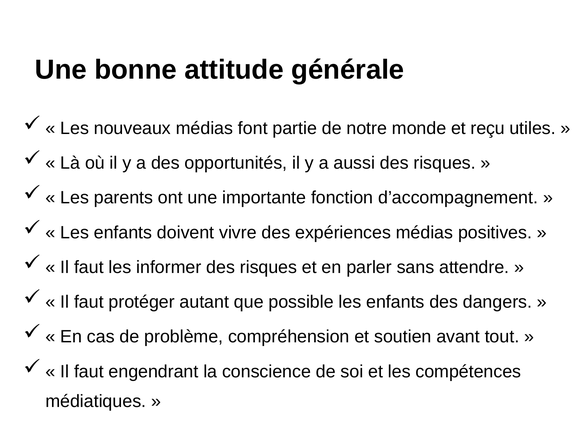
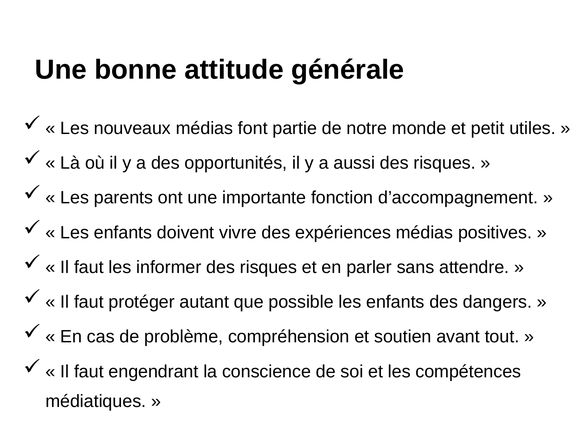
reçu: reçu -> petit
